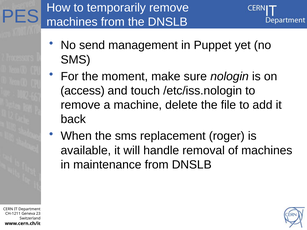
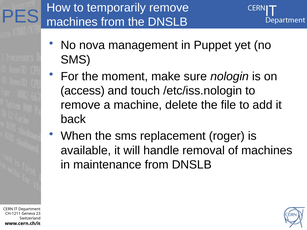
send: send -> nova
